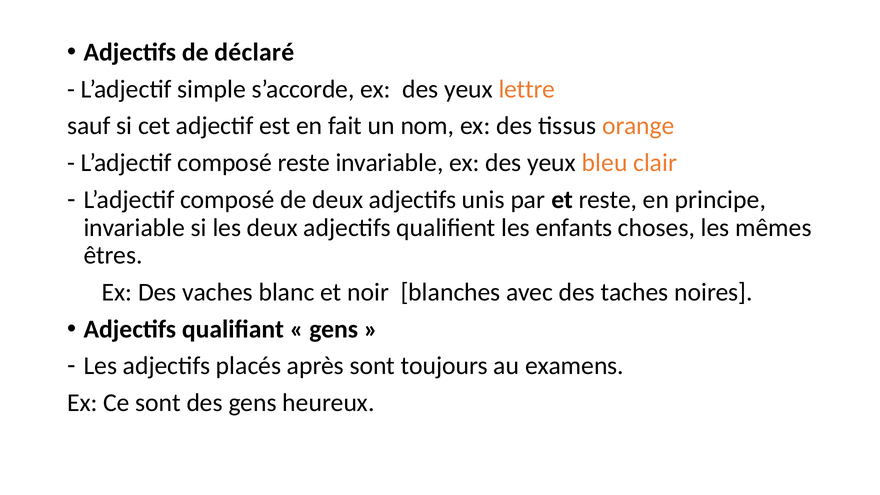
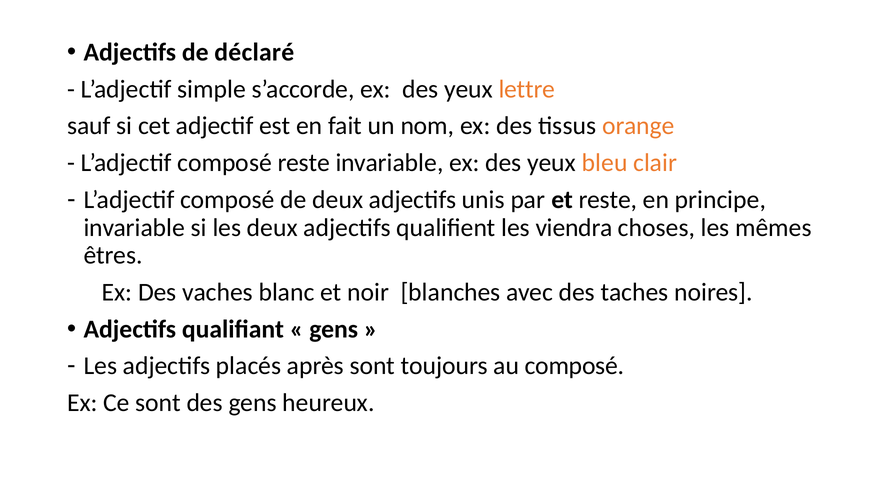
enfants: enfants -> viendra
au examens: examens -> composé
